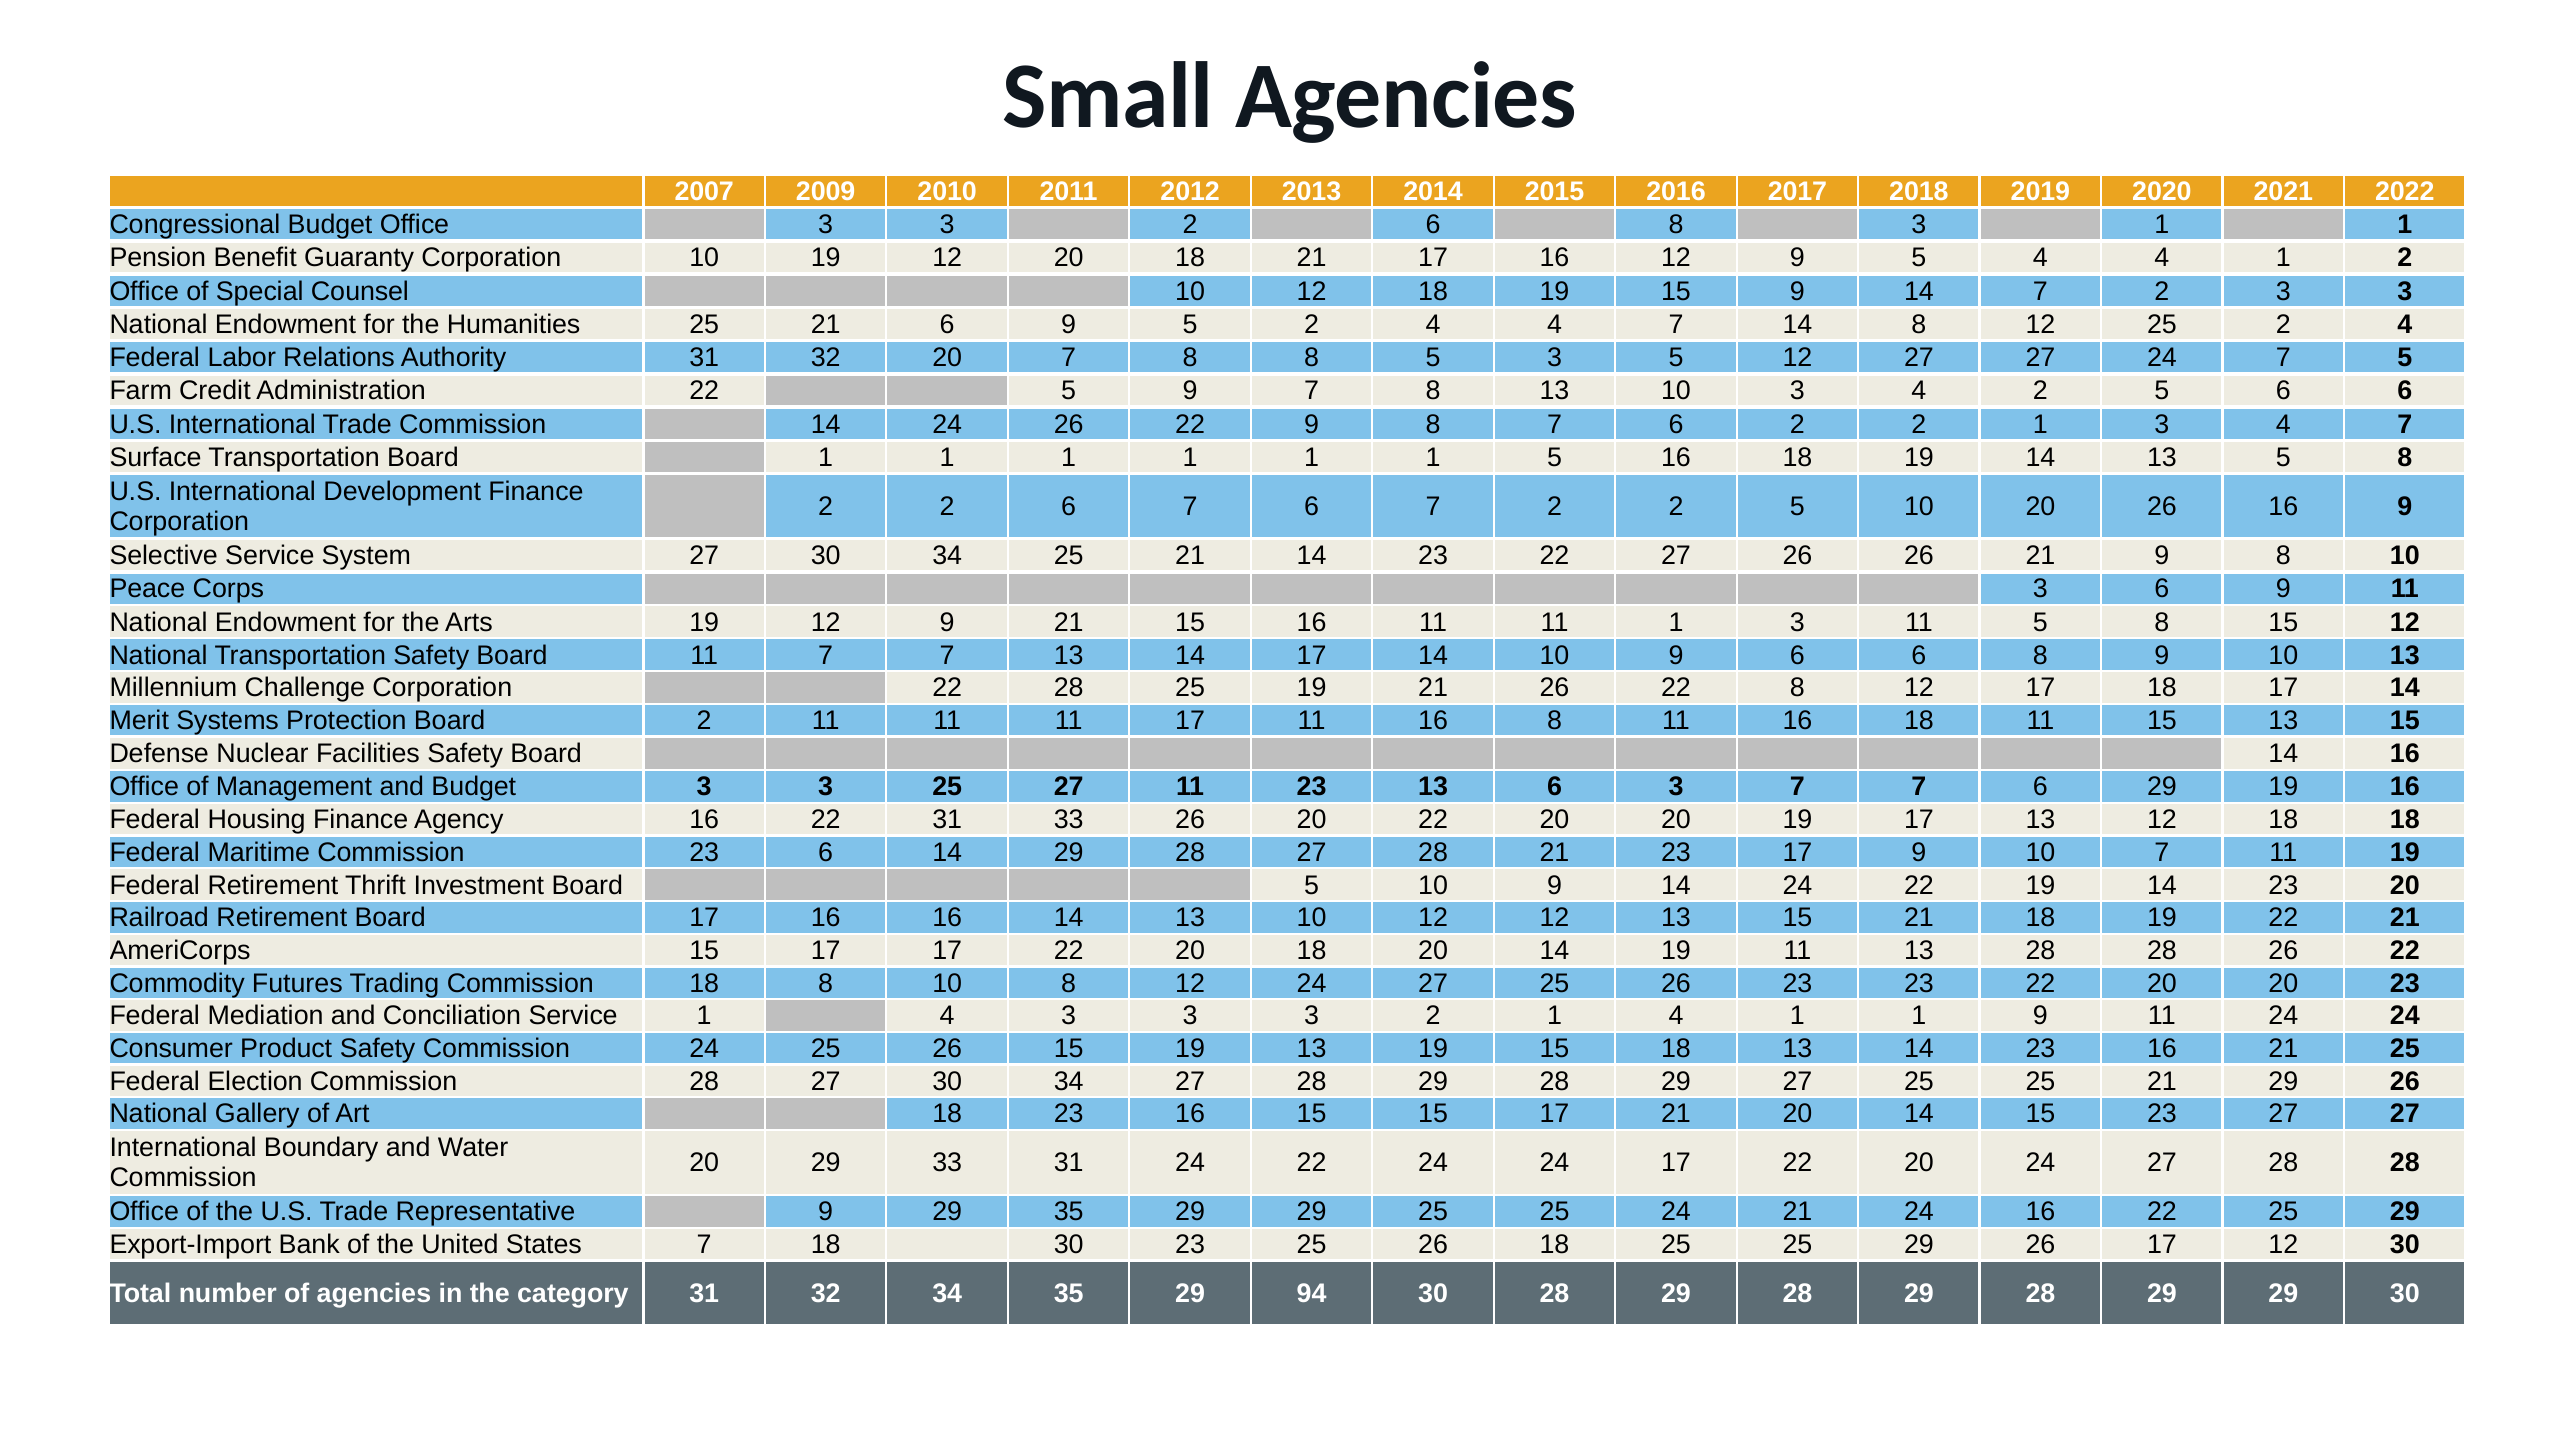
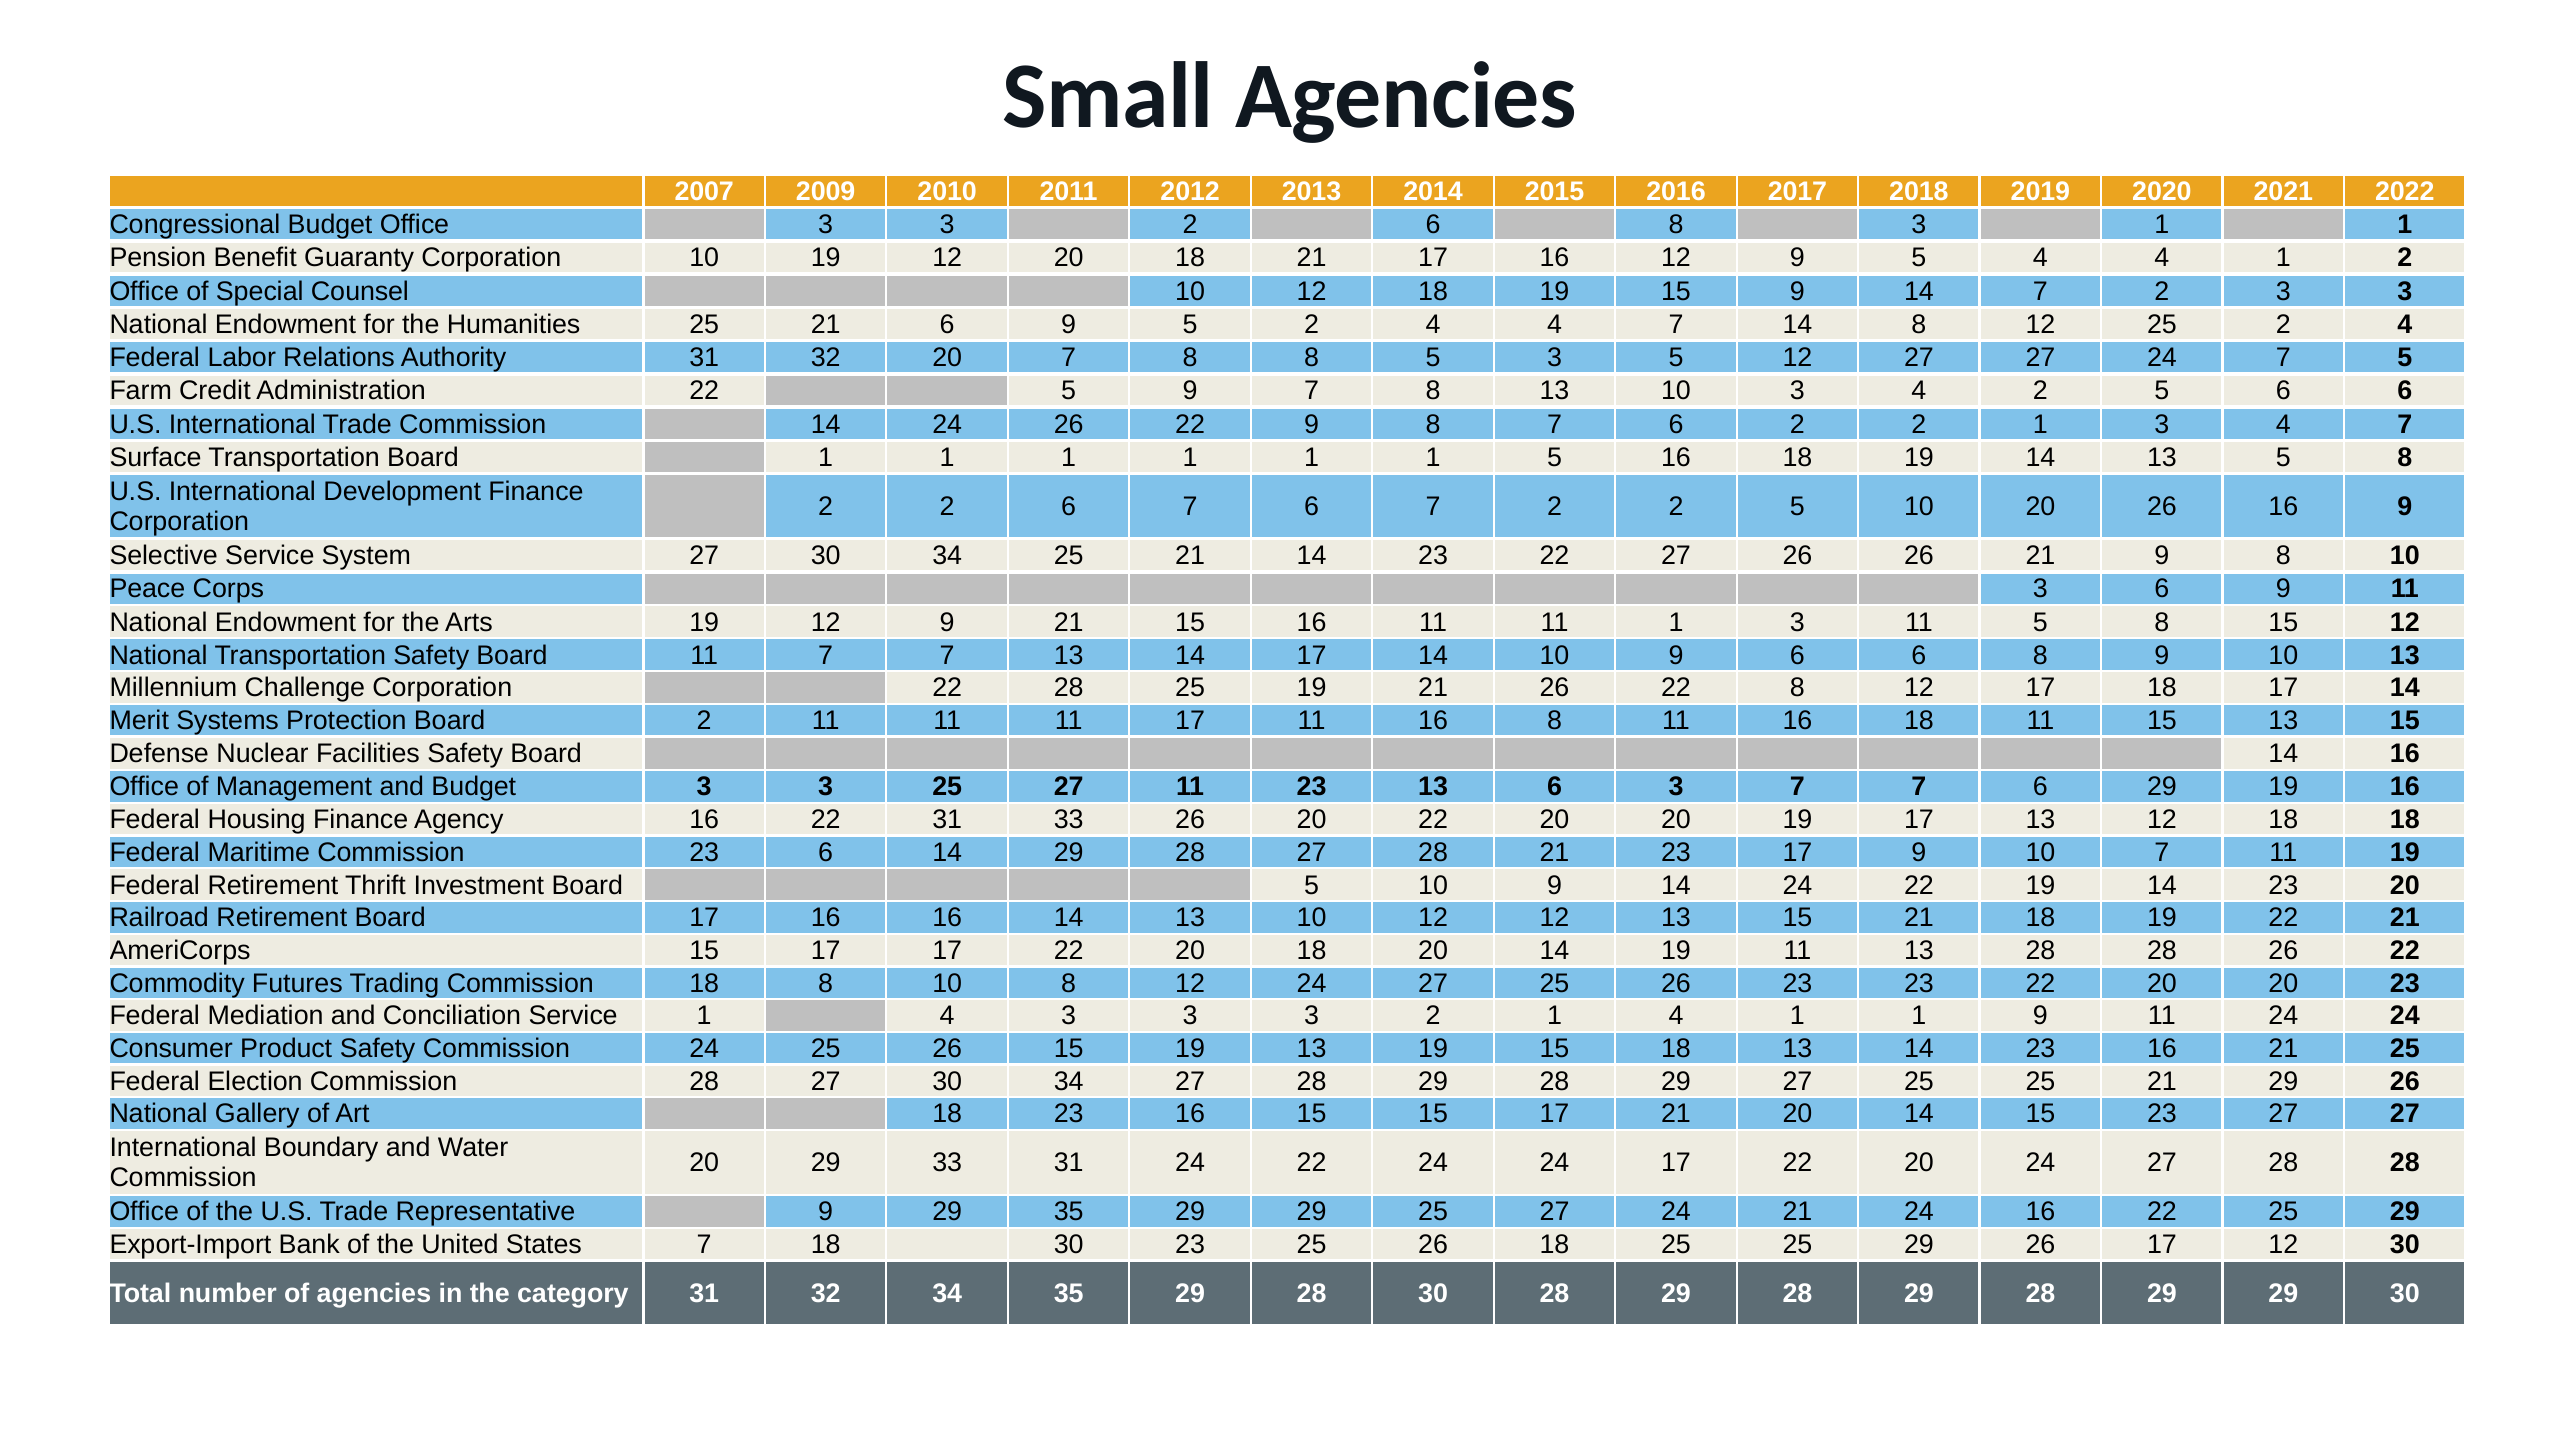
29 25 25: 25 -> 27
35 29 94: 94 -> 28
